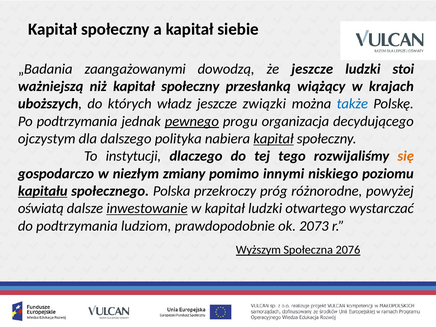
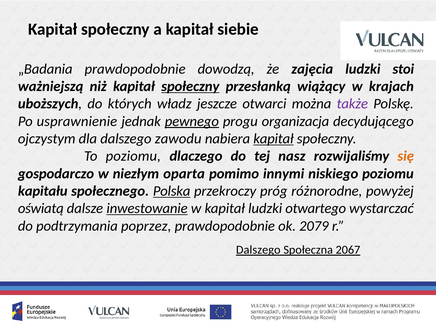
„Badania zaangażowanymi: zaangażowanymi -> prawdopodobnie
że jeszcze: jeszcze -> zajęcia
społeczny at (190, 86) underline: none -> present
związki: związki -> otwarci
także colour: blue -> purple
Po podtrzymania: podtrzymania -> usprawnienie
polityka: polityka -> zawodu
To instytucji: instytucji -> poziomu
tego: tego -> nasz
zmiany: zmiany -> oparta
kapitału underline: present -> none
Polska underline: none -> present
ludziom: ludziom -> poprzez
2073: 2073 -> 2079
Wyższym at (258, 250): Wyższym -> Dalszego
2076: 2076 -> 2067
